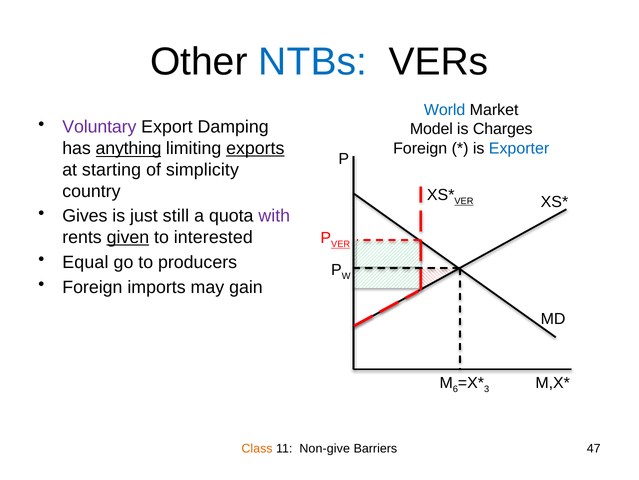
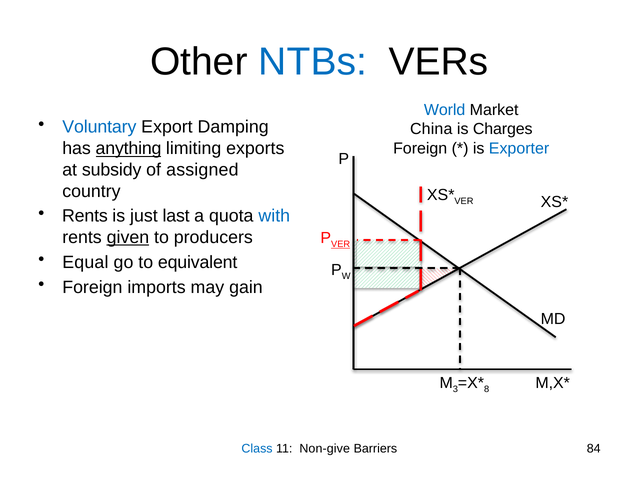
Voluntary colour: purple -> blue
Model: Model -> China
exports underline: present -> none
starting: starting -> subsidy
simplicity: simplicity -> assigned
VER at (464, 201) underline: present -> none
Gives at (85, 216): Gives -> Rents
still: still -> last
with colour: purple -> blue
interested: interested -> producers
producers: producers -> equivalent
6: 6 -> 3
3: 3 -> 8
Class colour: orange -> blue
47: 47 -> 84
